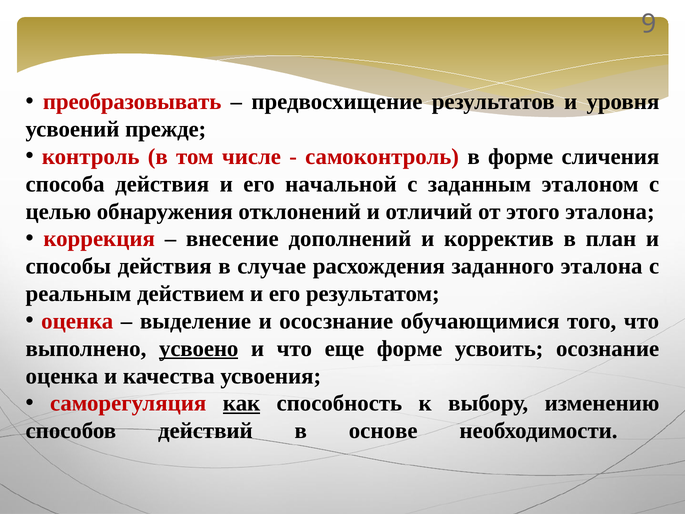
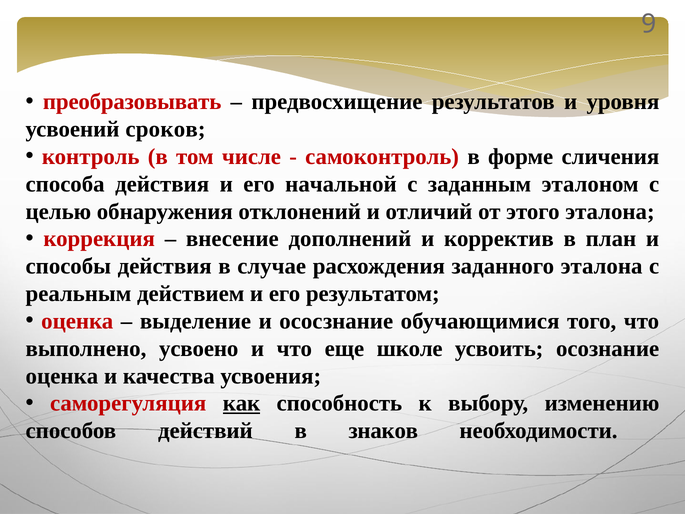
прежде: прежде -> сроков
усвоено underline: present -> none
еще форме: форме -> школе
основе: основе -> знаков
